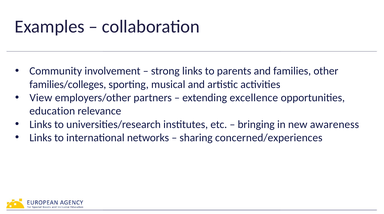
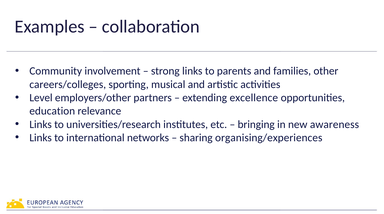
families/colleges: families/colleges -> careers/colleges
View: View -> Level
concerned/experiences: concerned/experiences -> organising/experiences
